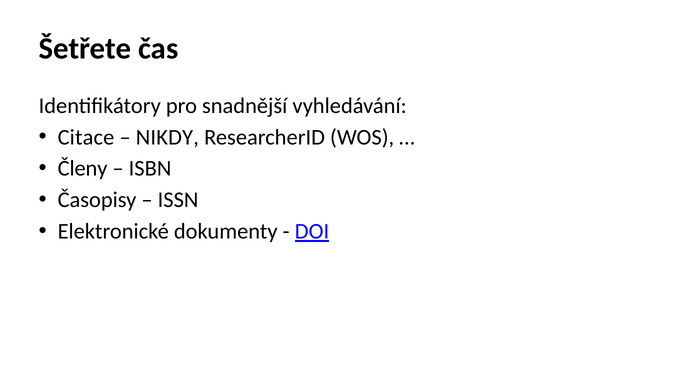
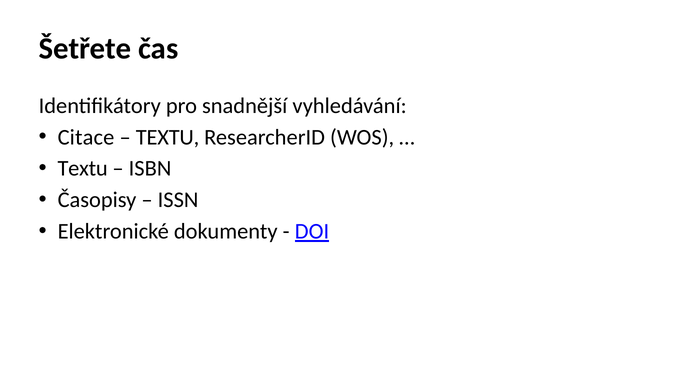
NIKDY at (167, 137): NIKDY -> TEXTU
Členy at (83, 169): Členy -> Textu
